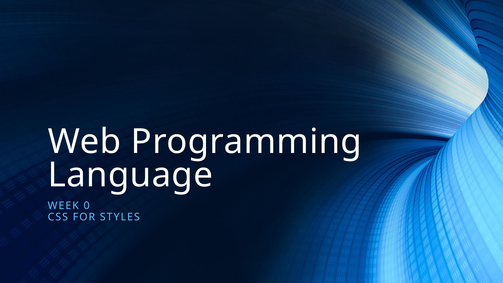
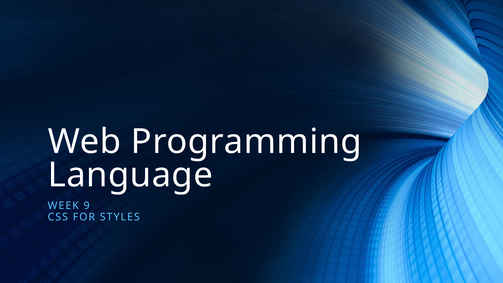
0: 0 -> 9
